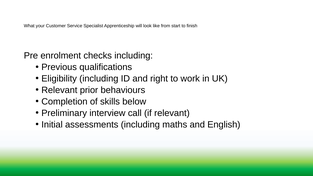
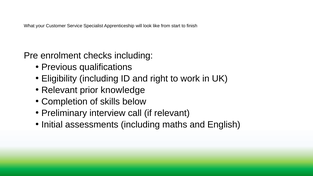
behaviours: behaviours -> knowledge
